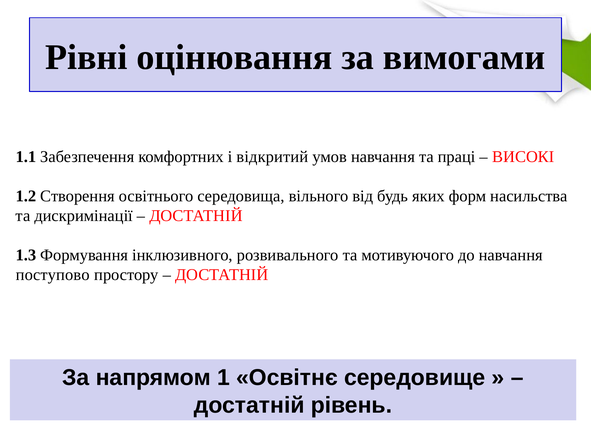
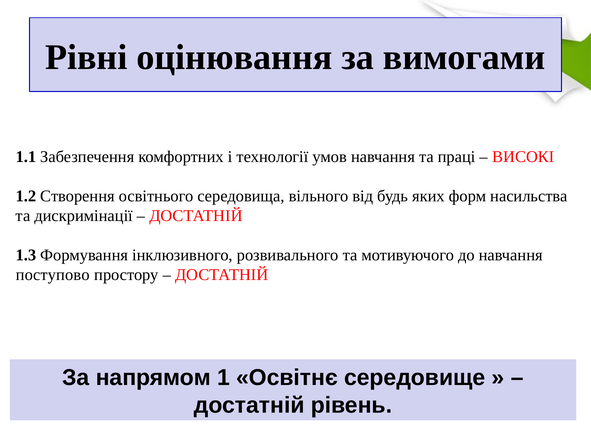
відкритий: відкритий -> технології
